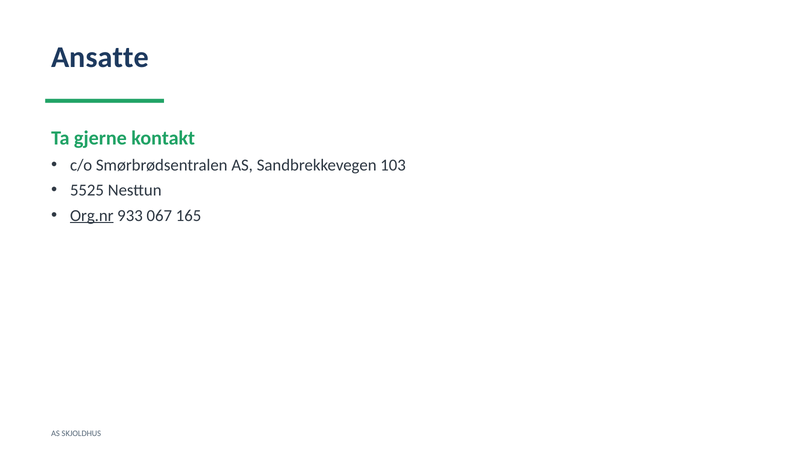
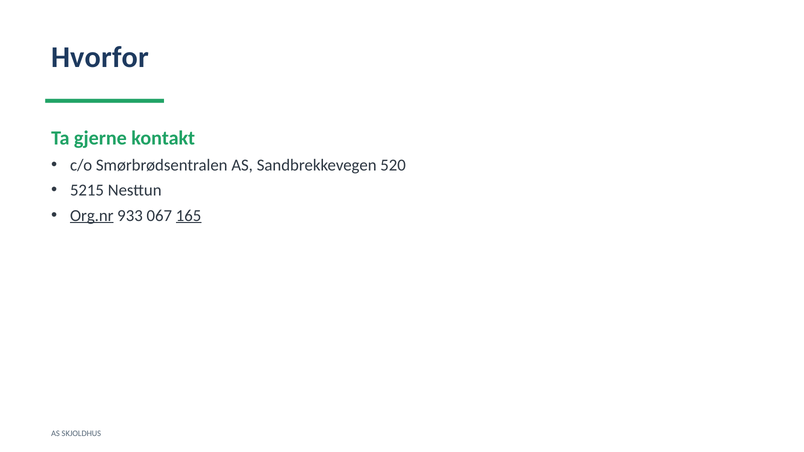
Ansatte: Ansatte -> Hvorfor
103: 103 -> 520
5525: 5525 -> 5215
165 underline: none -> present
